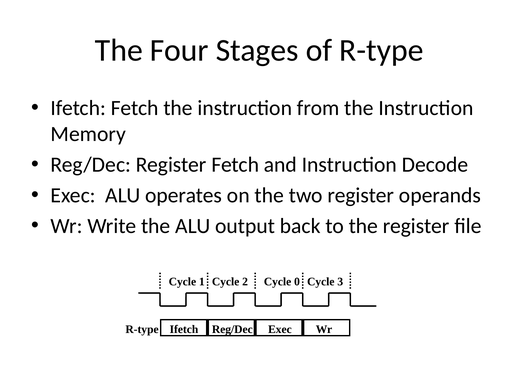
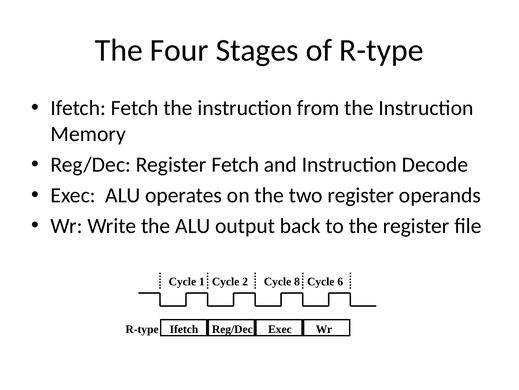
0: 0 -> 8
3: 3 -> 6
